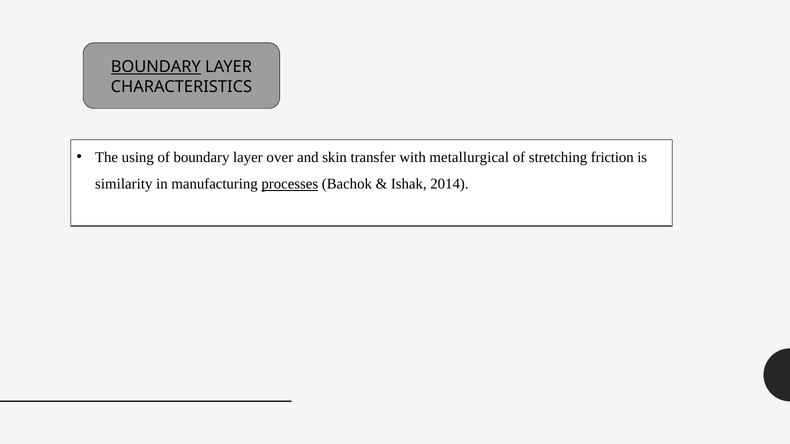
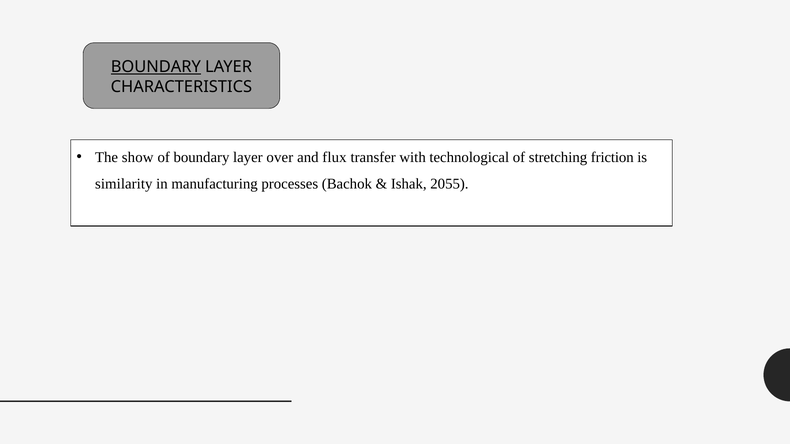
using: using -> show
skin: skin -> flux
metallurgical: metallurgical -> technological
processes underline: present -> none
2014: 2014 -> 2055
